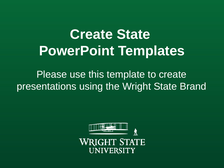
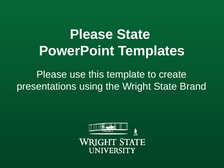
Create at (91, 34): Create -> Please
